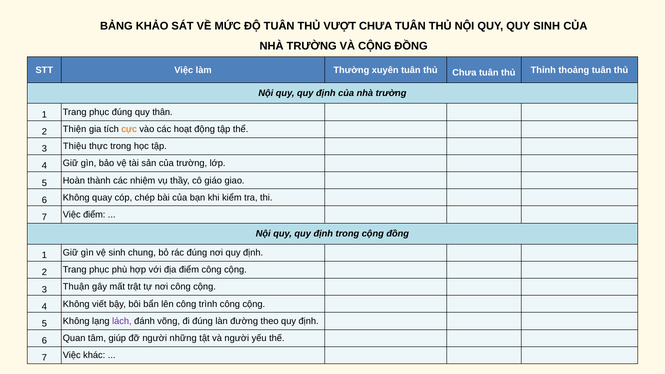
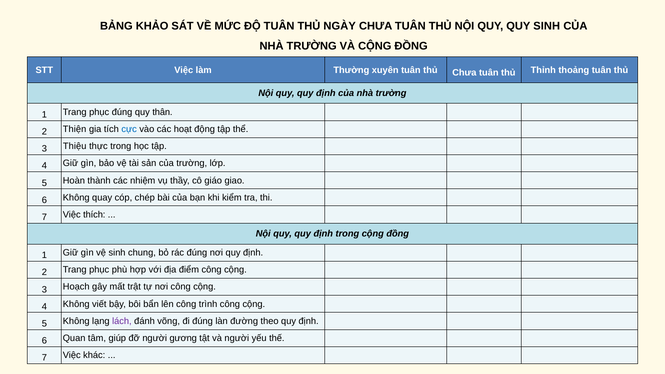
VƯỢT: VƯỢT -> NGÀY
cực colour: orange -> blue
Việc điểm: điểm -> thích
Thuận: Thuận -> Hoạch
những: những -> gương
